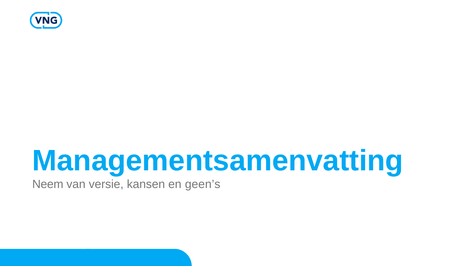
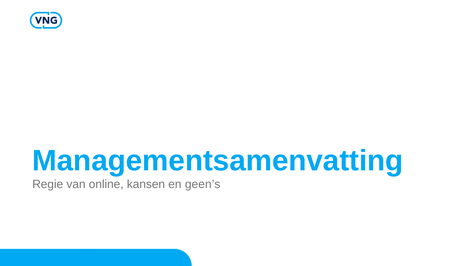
Neem: Neem -> Regie
versie: versie -> online
